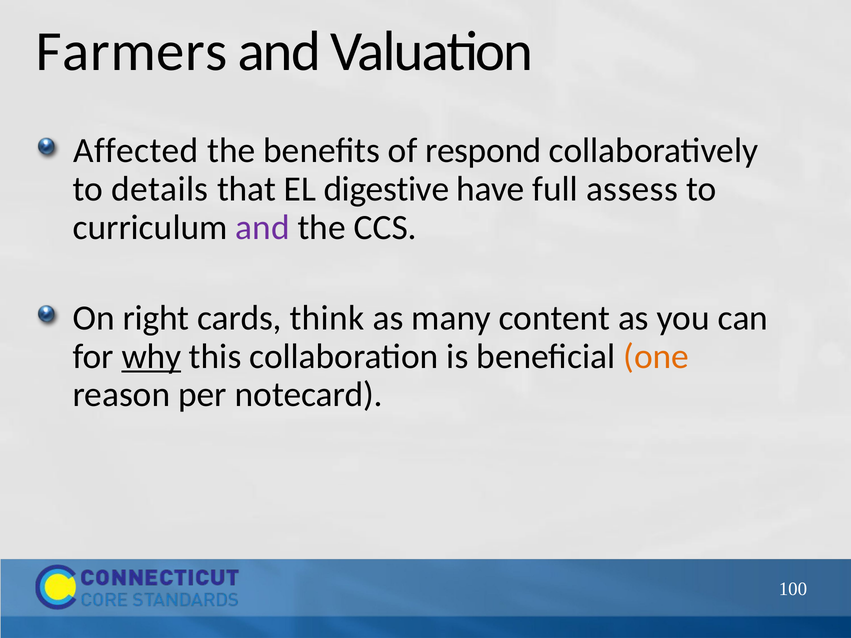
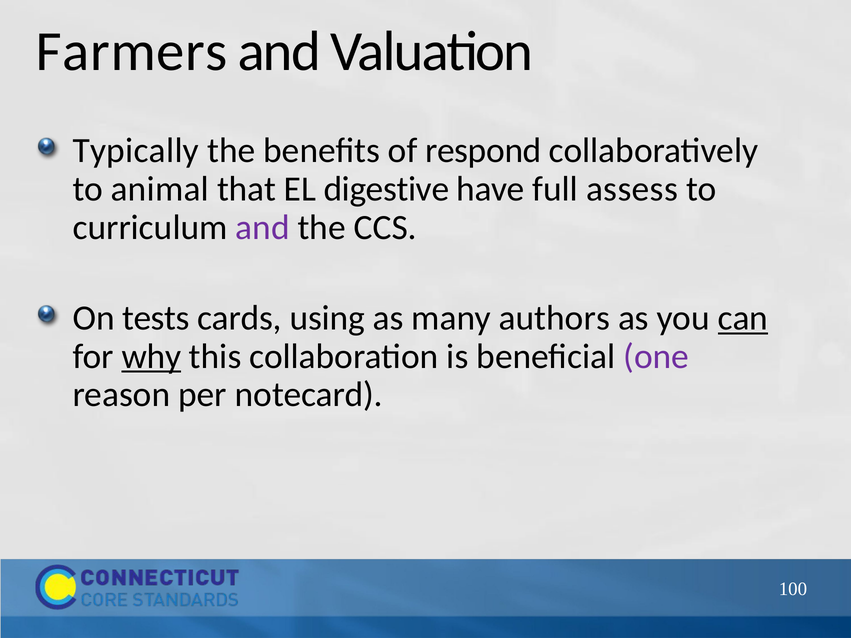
Affected: Affected -> Typically
details: details -> animal
right: right -> tests
think: think -> using
content: content -> authors
can underline: none -> present
one colour: orange -> purple
